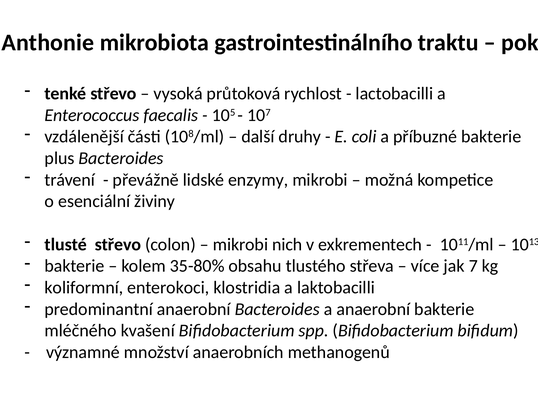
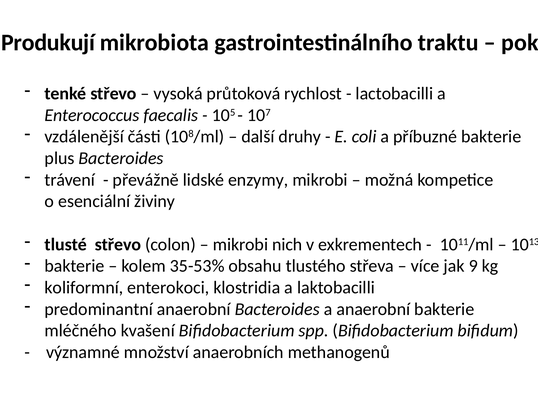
Anthonie: Anthonie -> Produkují
35-80%: 35-80% -> 35-53%
7: 7 -> 9
